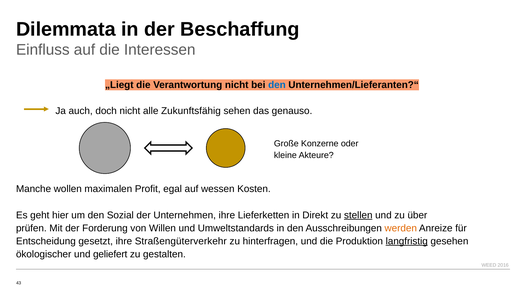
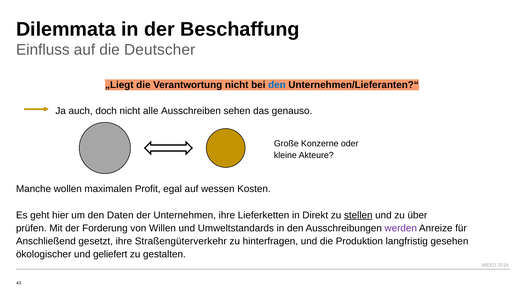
Interessen: Interessen -> Deutscher
Zukunftsfähig: Zukunftsfähig -> Ausschreiben
Sozial: Sozial -> Daten
werden colour: orange -> purple
Entscheidung: Entscheidung -> Anschließend
langfristig underline: present -> none
